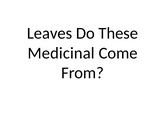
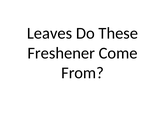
Medicinal: Medicinal -> Freshener
